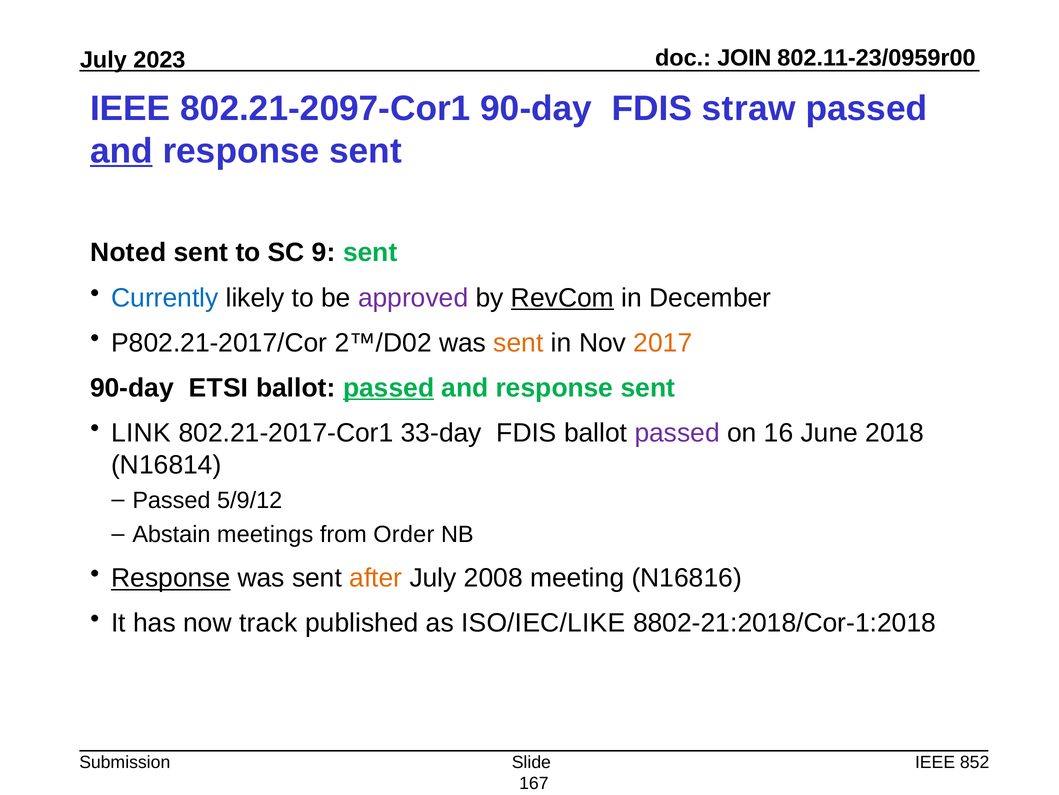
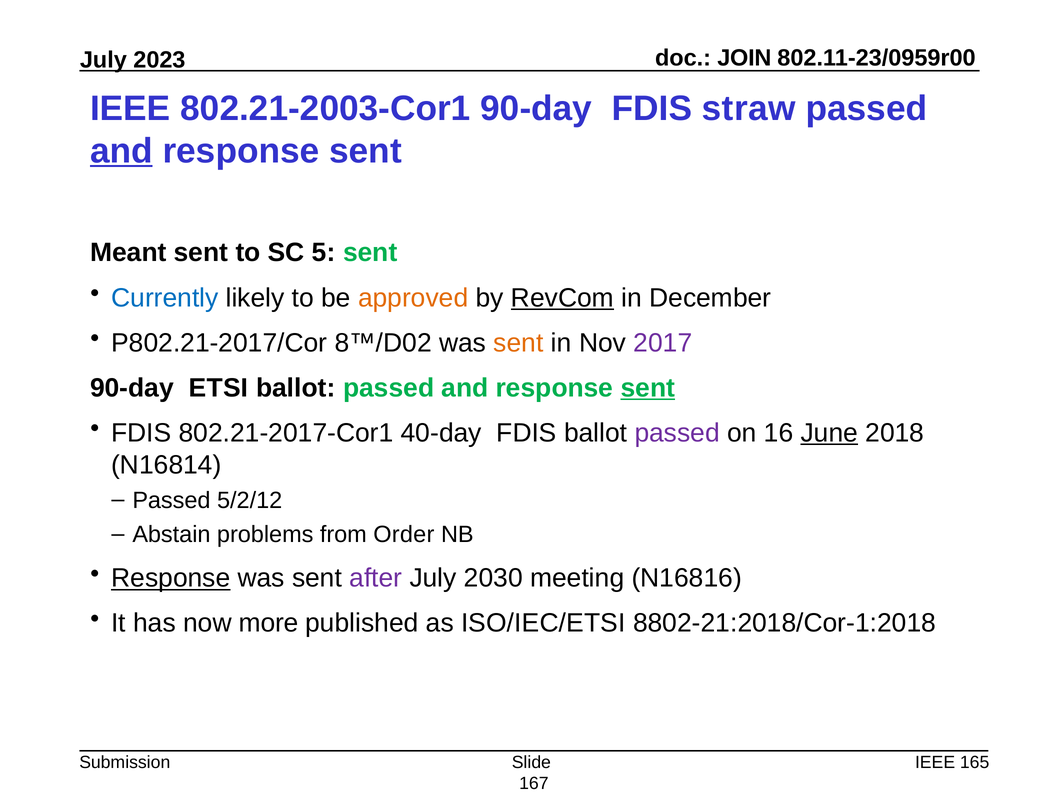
802.21-2097-Cor1: 802.21-2097-Cor1 -> 802.21-2003-Cor1
Noted: Noted -> Meant
9: 9 -> 5
approved colour: purple -> orange
2™/D02: 2™/D02 -> 8™/D02
2017 colour: orange -> purple
passed at (389, 388) underline: present -> none
sent at (648, 388) underline: none -> present
LINK at (141, 433): LINK -> FDIS
33-day: 33-day -> 40-day
June underline: none -> present
5/9/12: 5/9/12 -> 5/2/12
meetings: meetings -> problems
after colour: orange -> purple
2008: 2008 -> 2030
track: track -> more
ISO/IEC/LIKE: ISO/IEC/LIKE -> ISO/IEC/ETSI
852: 852 -> 165
